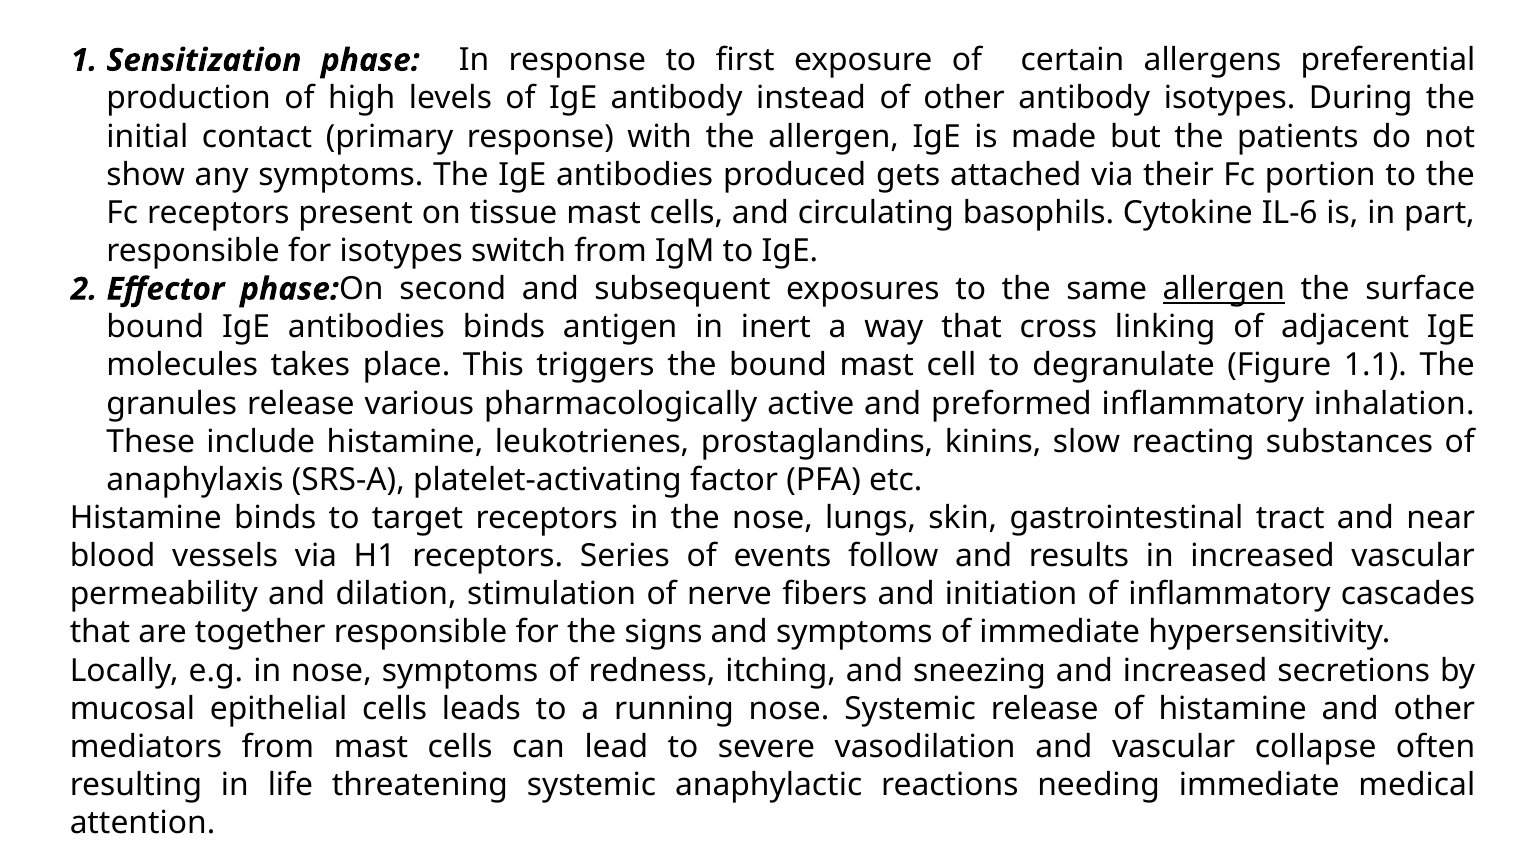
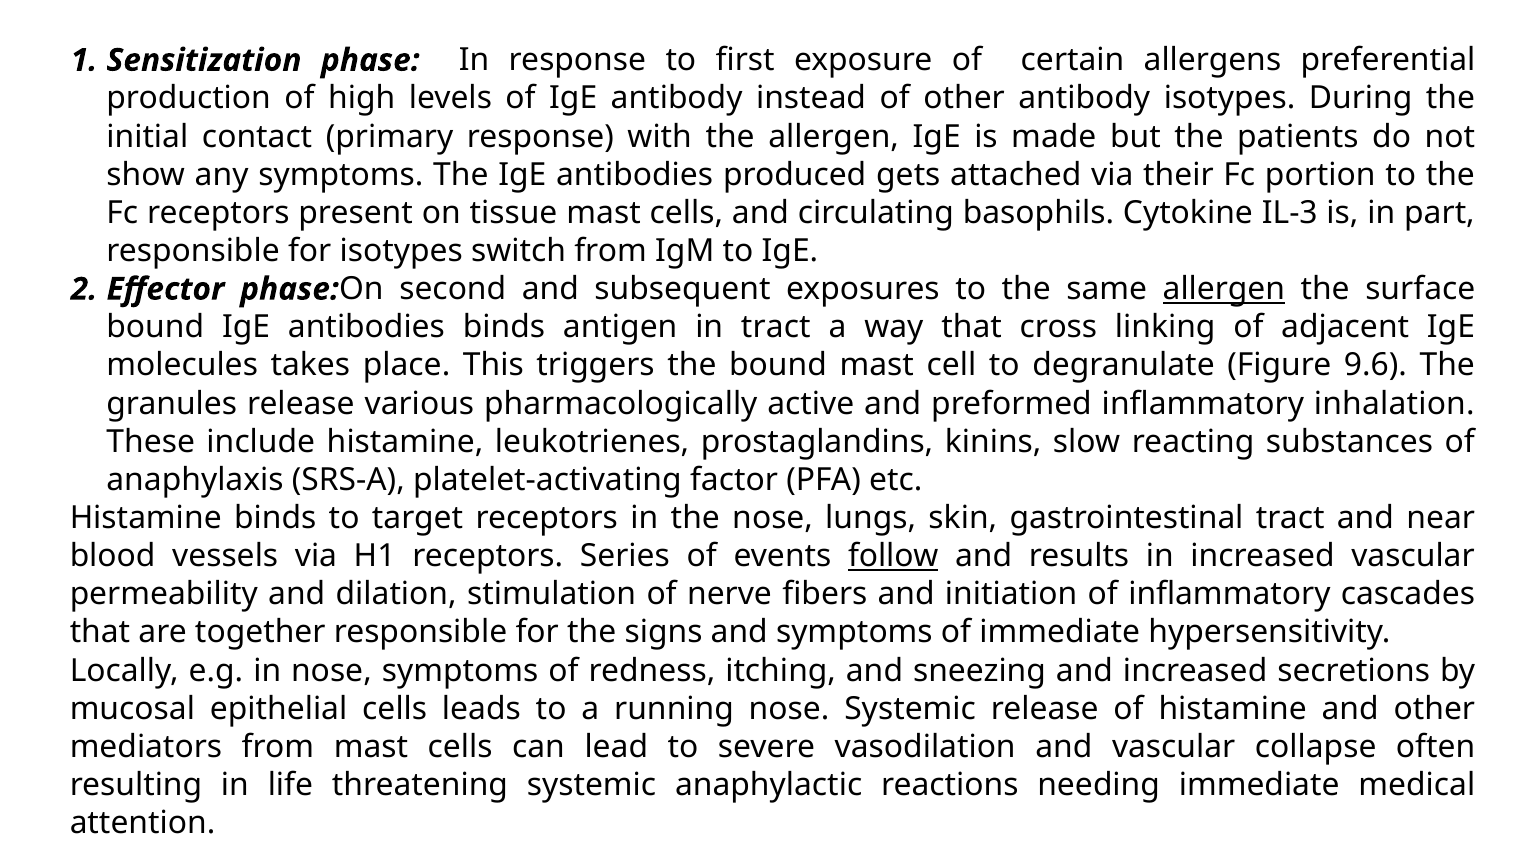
IL-6: IL-6 -> IL-3
in inert: inert -> tract
1.1: 1.1 -> 9.6
follow underline: none -> present
